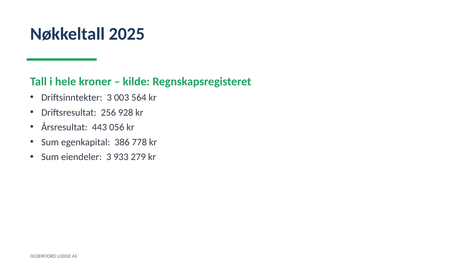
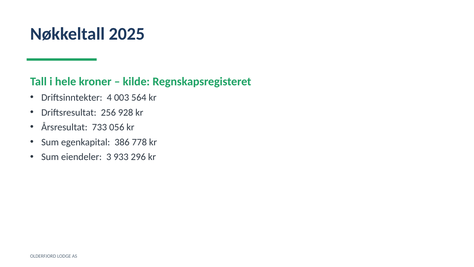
Driftsinntekter 3: 3 -> 4
443: 443 -> 733
279: 279 -> 296
